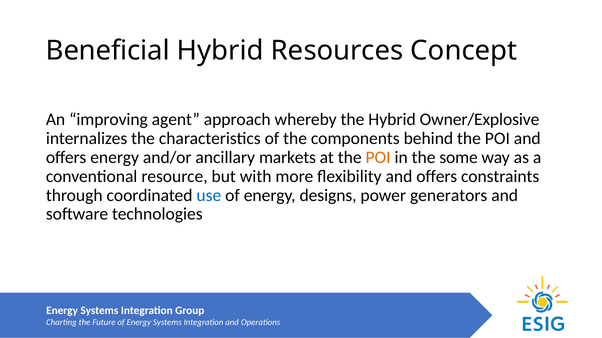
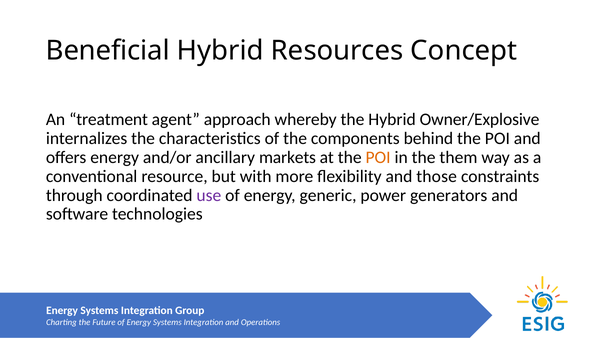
improving: improving -> treatment
some: some -> them
flexibility and offers: offers -> those
use colour: blue -> purple
designs: designs -> generic
